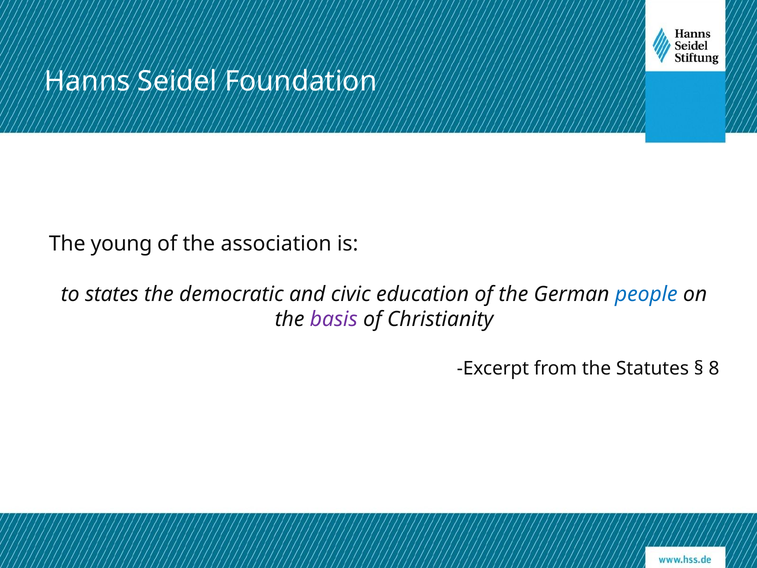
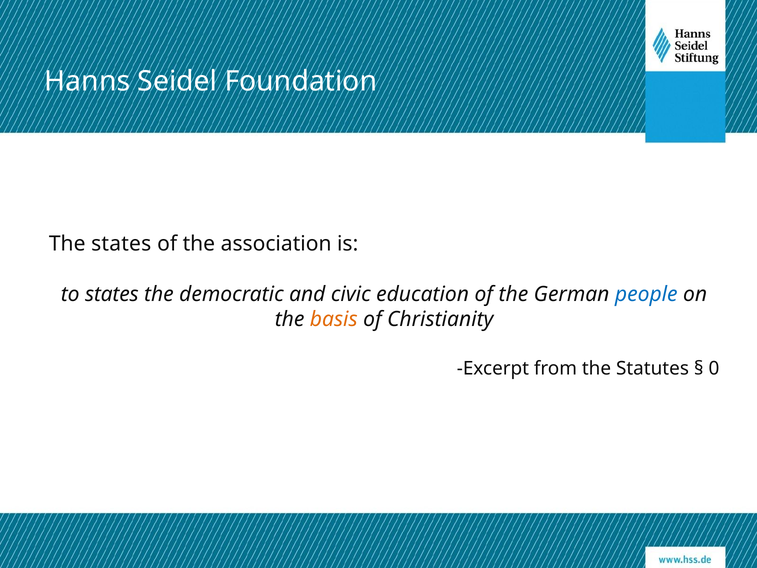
The young: young -> states
basis colour: purple -> orange
8: 8 -> 0
